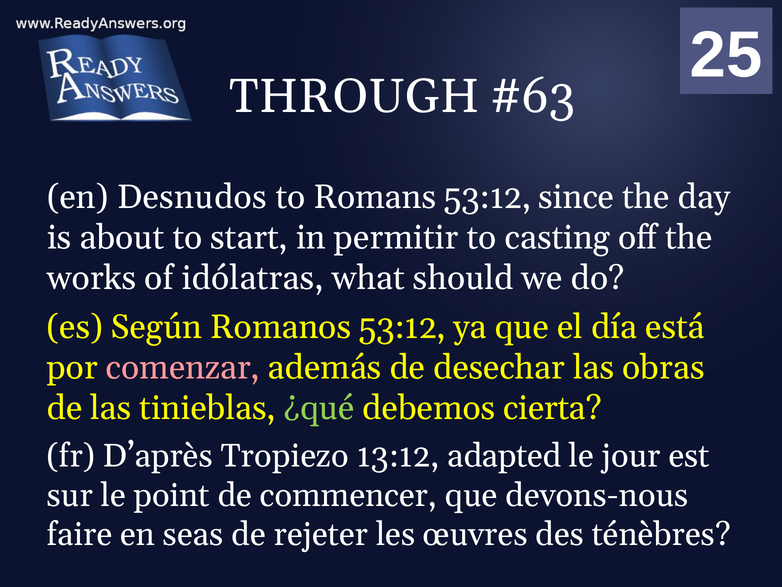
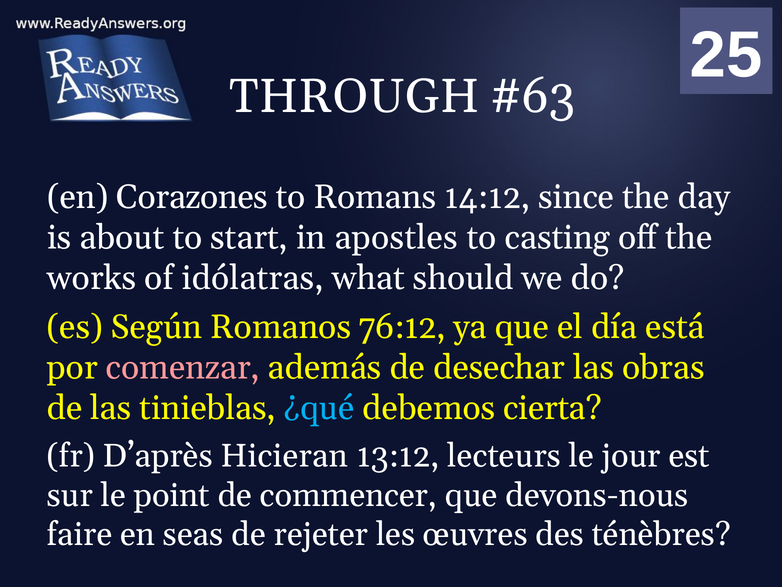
Desnudos: Desnudos -> Corazones
Romans 53:12: 53:12 -> 14:12
permitir: permitir -> apostles
Romanos 53:12: 53:12 -> 76:12
¿qué colour: light green -> light blue
Tropiezo: Tropiezo -> Hicieran
adapted: adapted -> lecteurs
